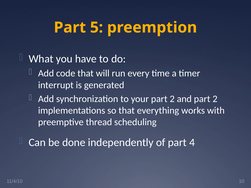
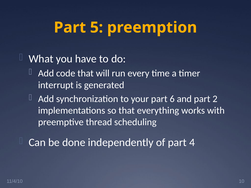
your part 2: 2 -> 6
